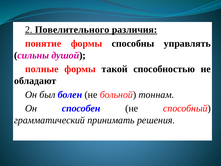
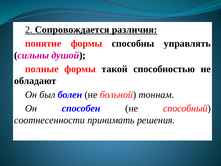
Повелительного: Повелительного -> Сопровождается
грамматический: грамматический -> соотнесенности
